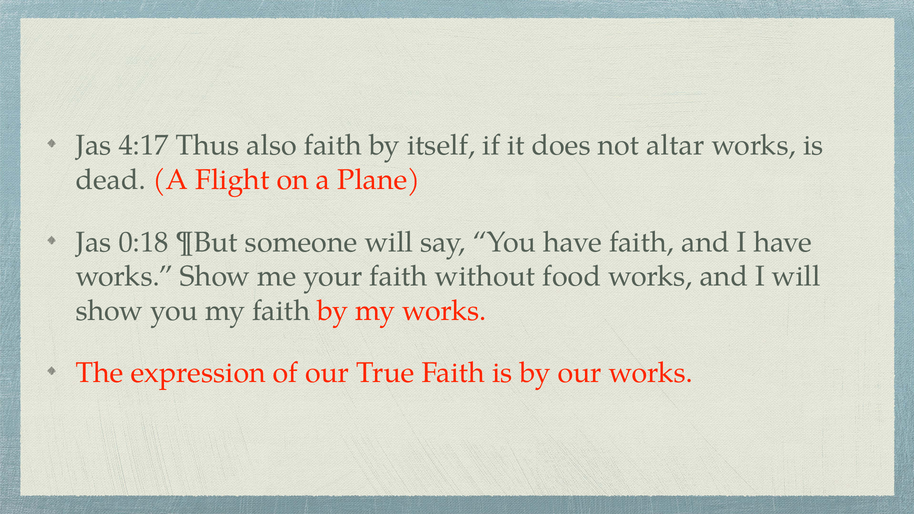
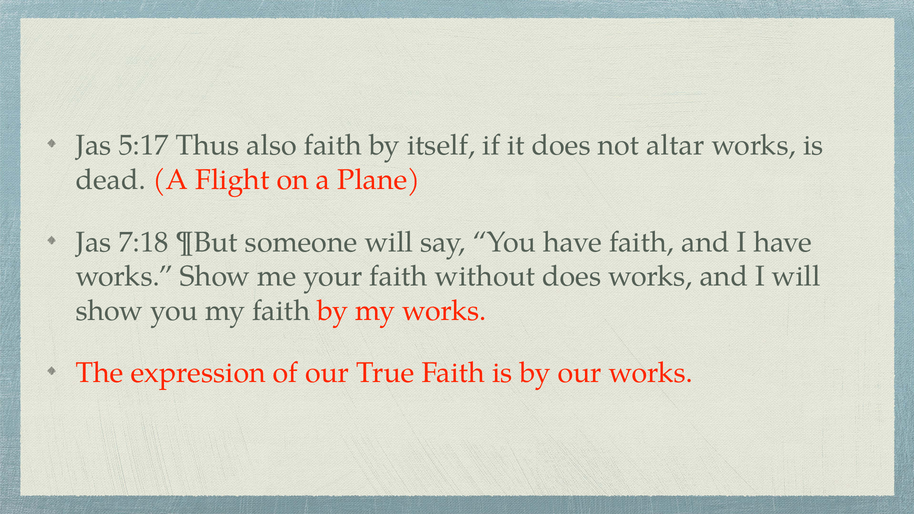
4:17: 4:17 -> 5:17
0:18: 0:18 -> 7:18
without food: food -> does
